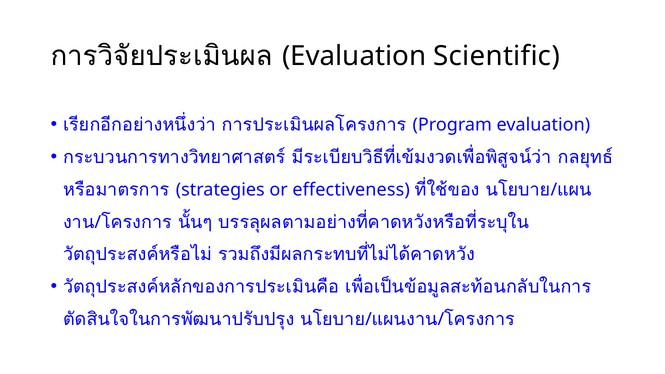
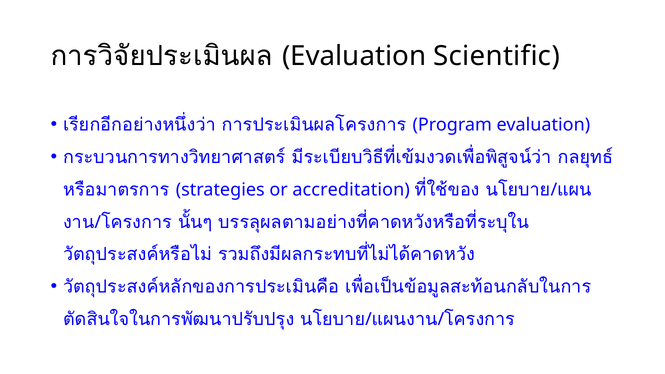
effectiveness: effectiveness -> accreditation
